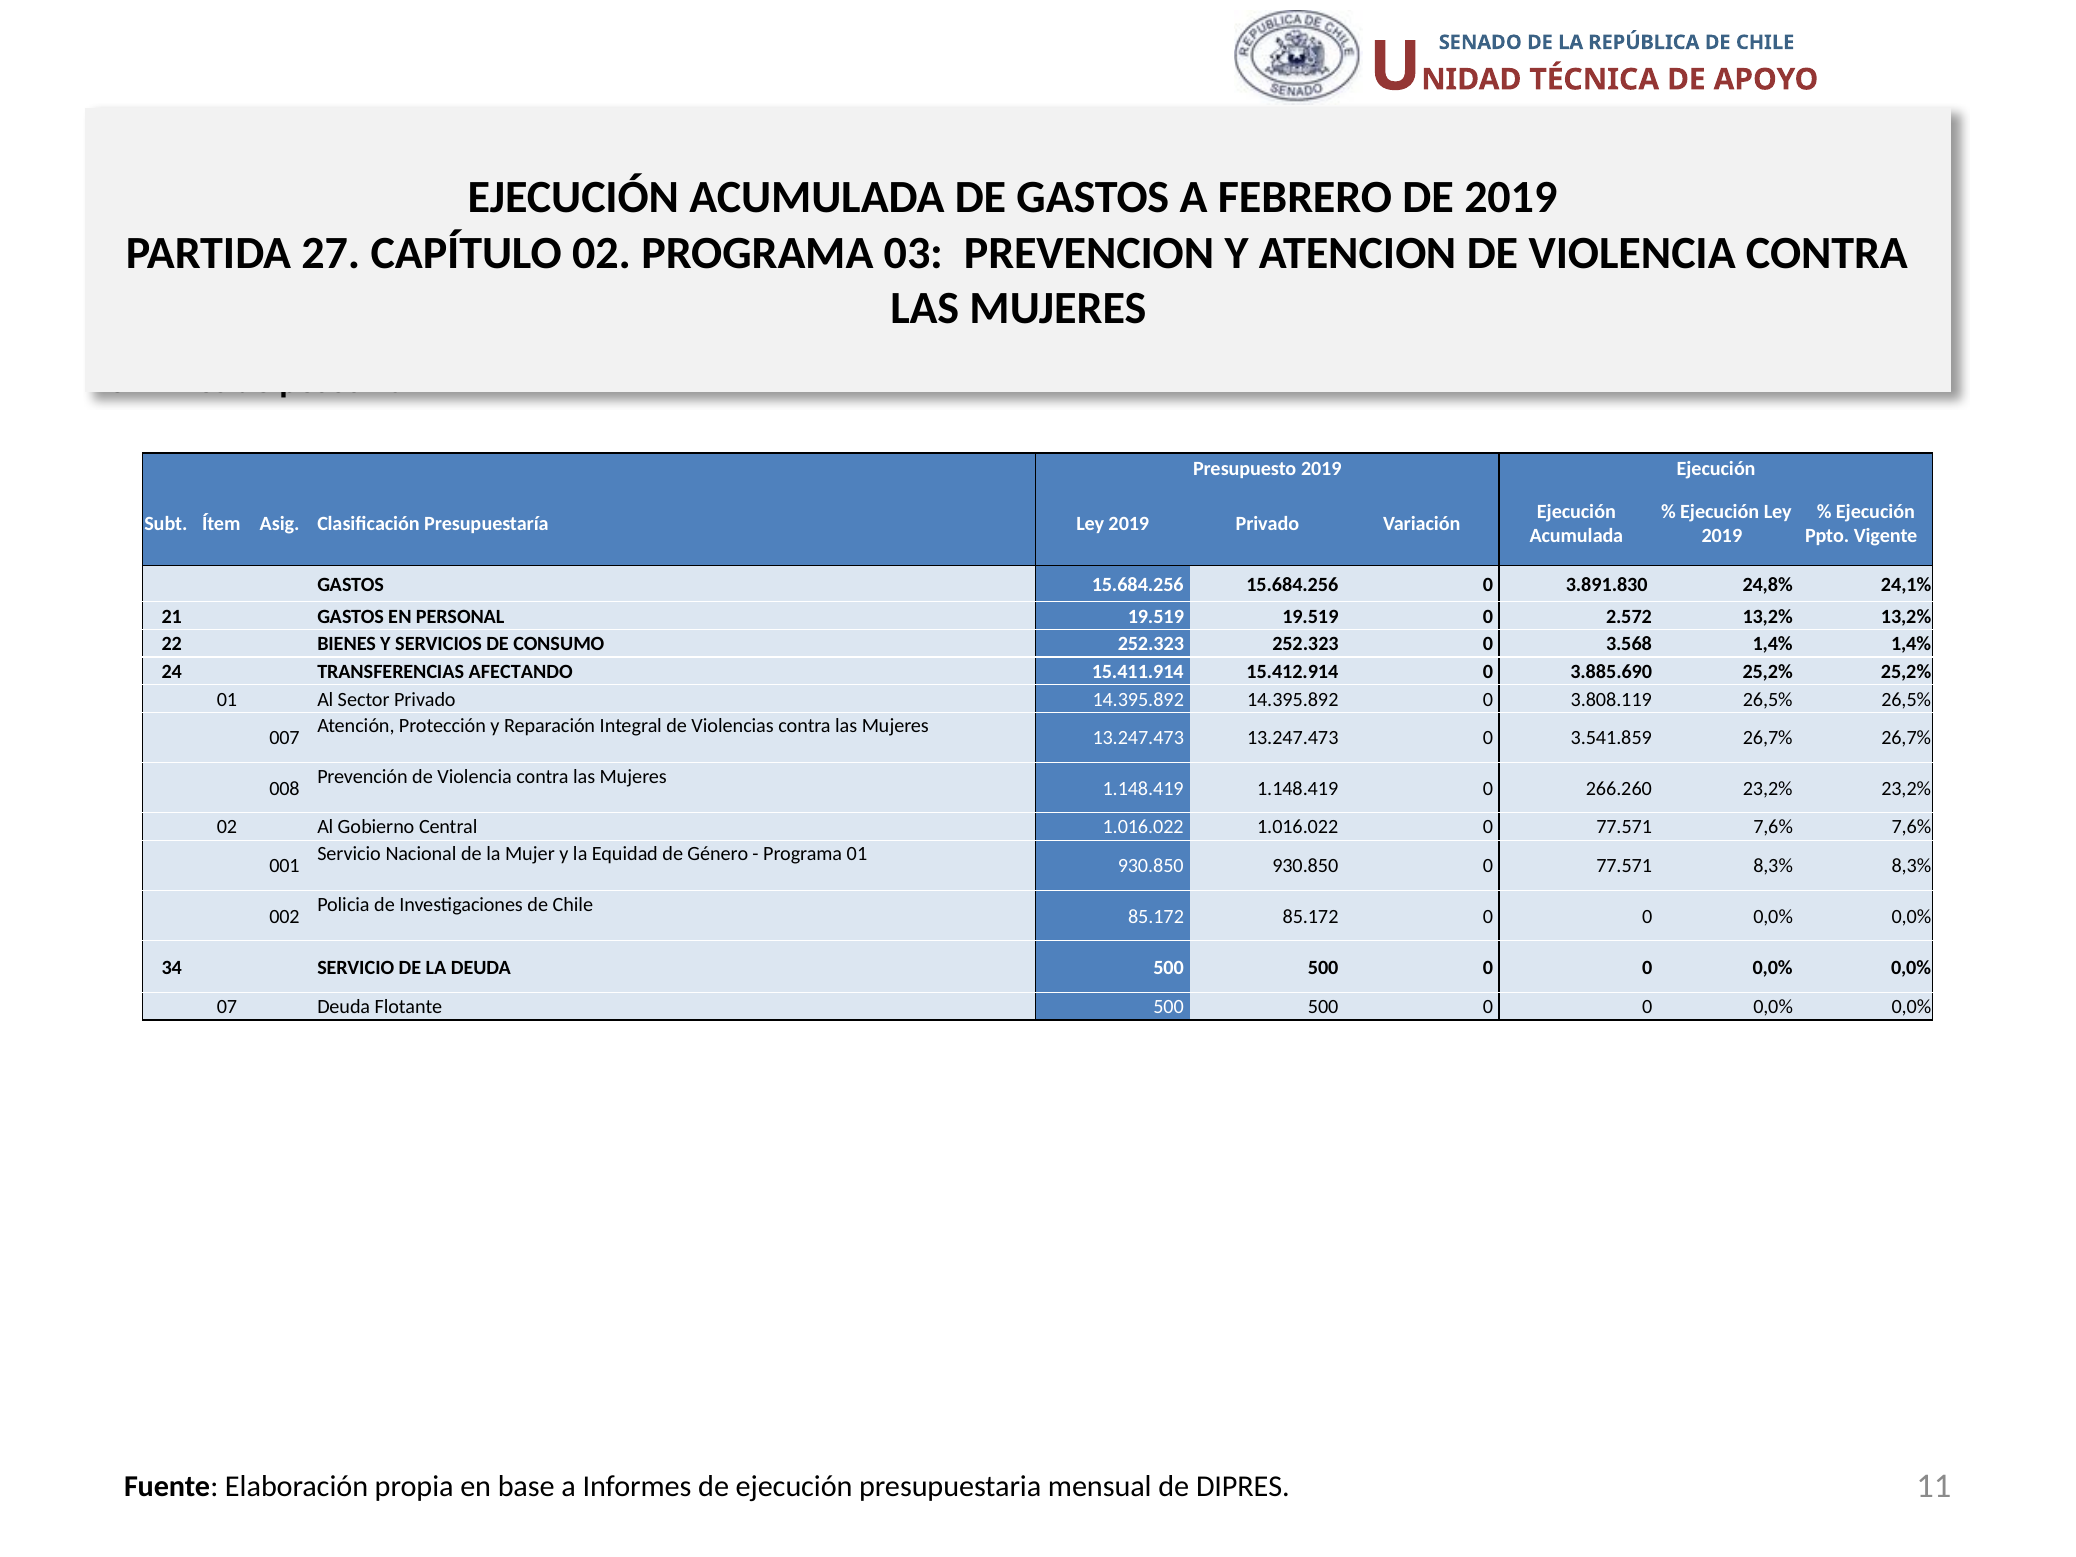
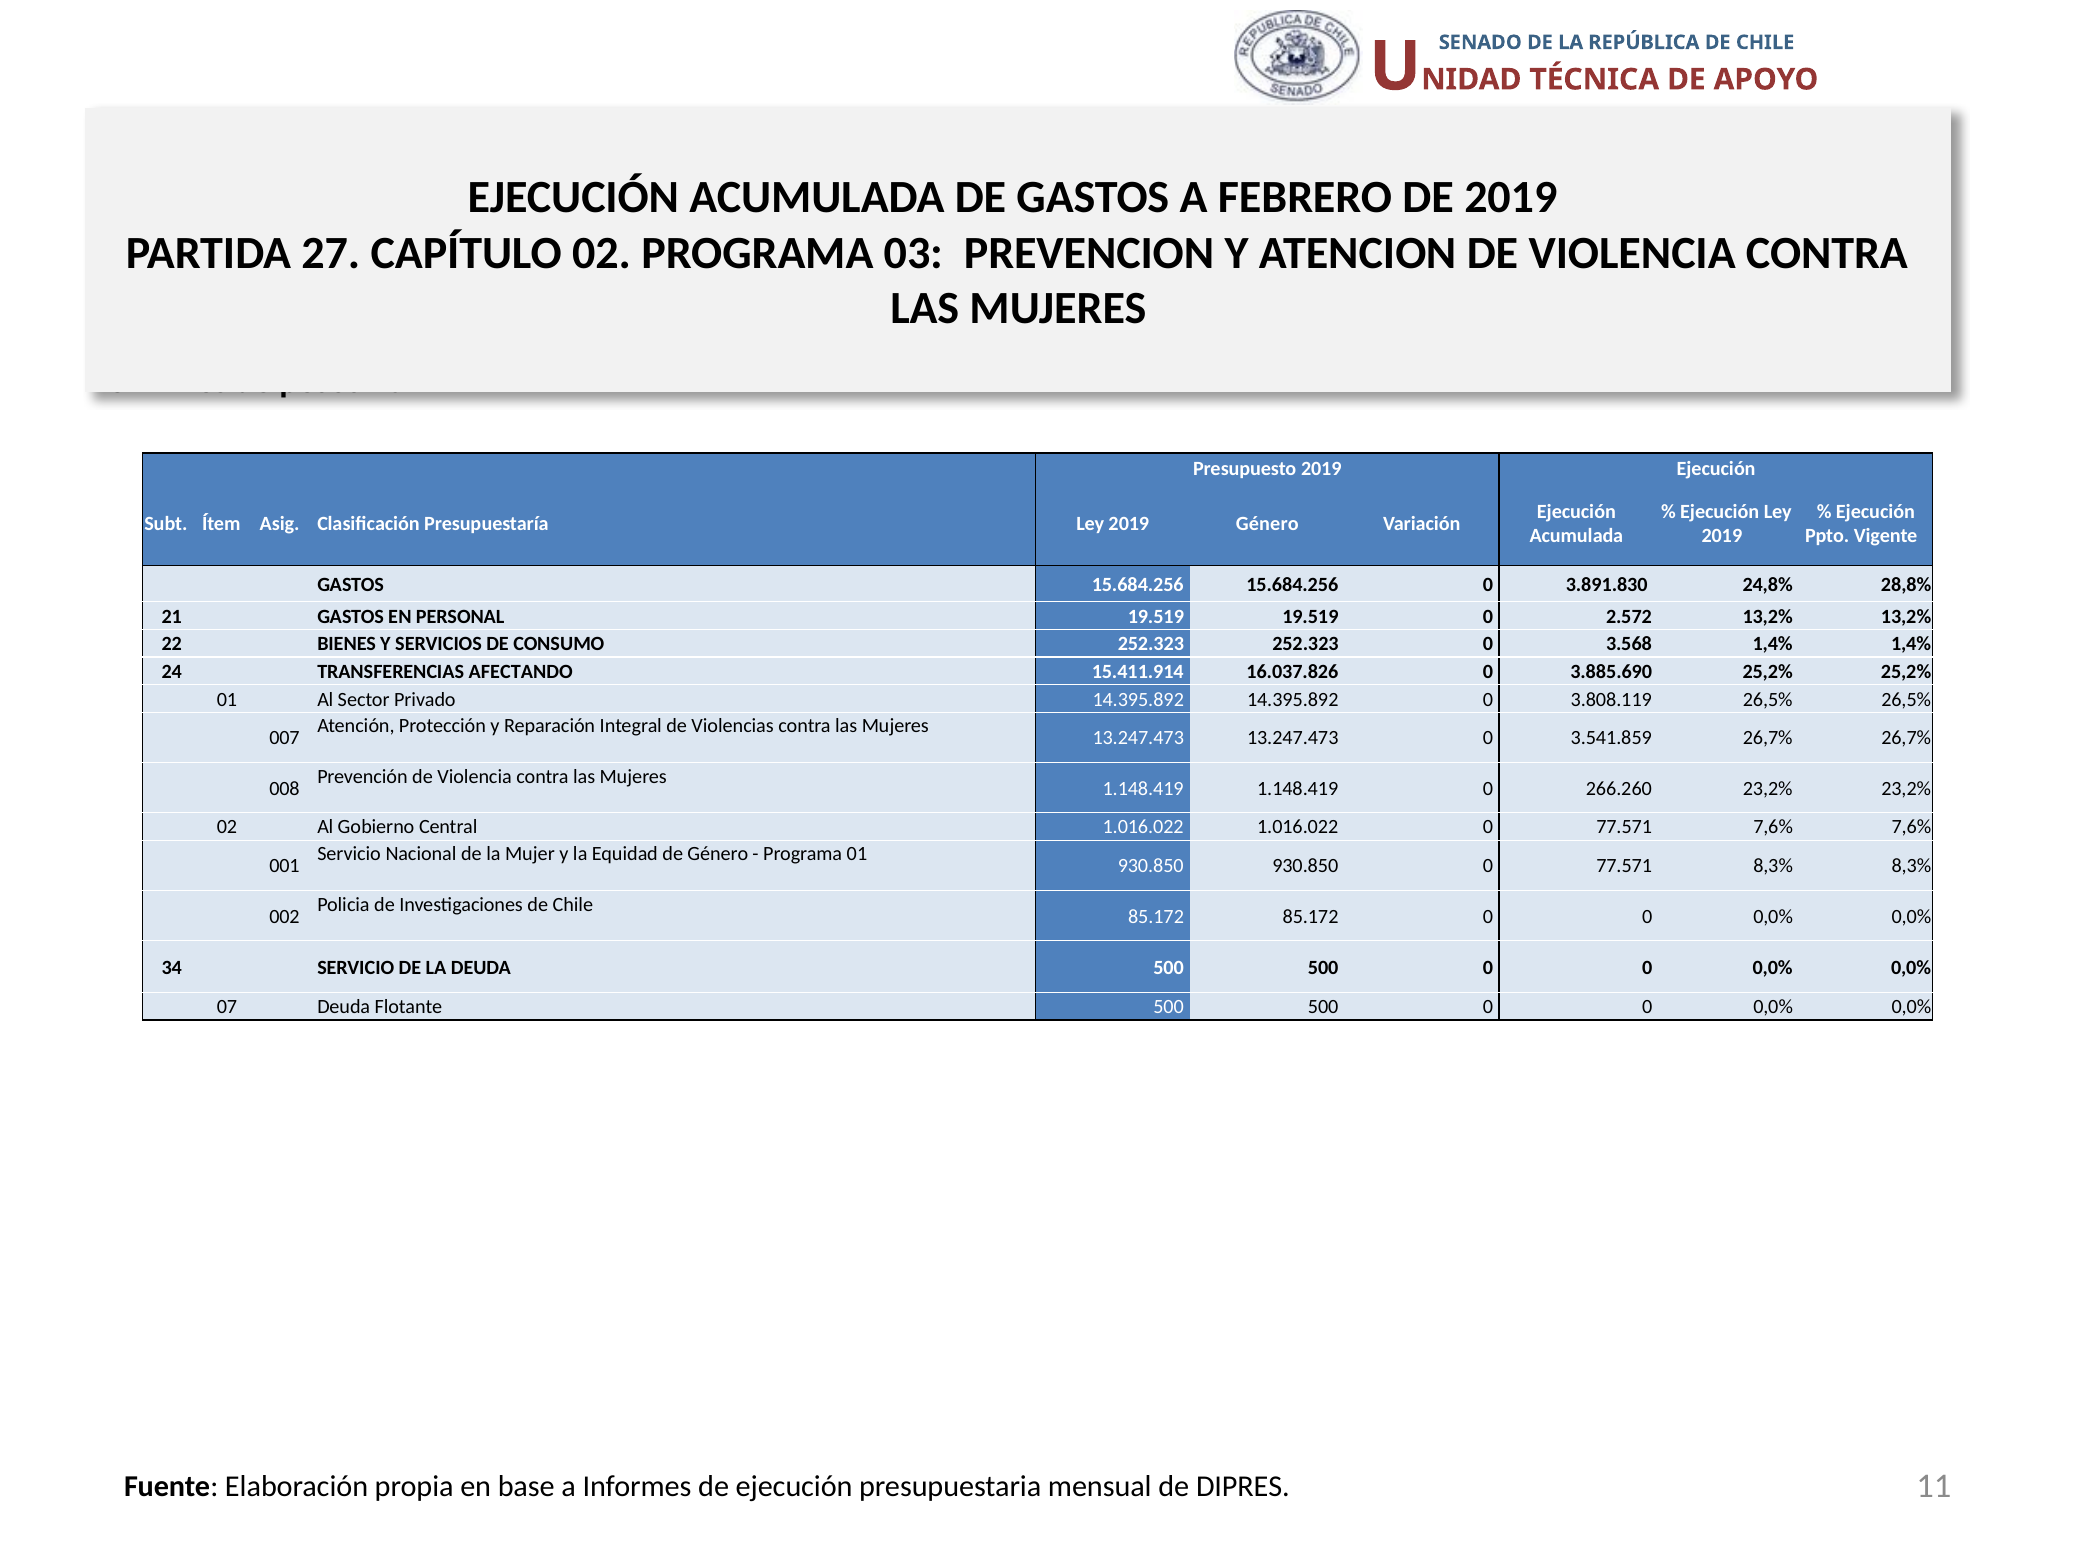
2019 Privado: Privado -> Género
24,1%: 24,1% -> 28,8%
15.412.914: 15.412.914 -> 16.037.826
